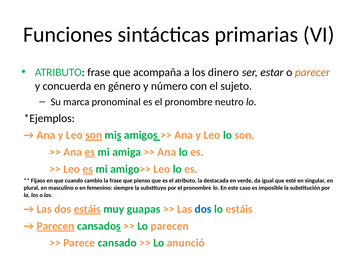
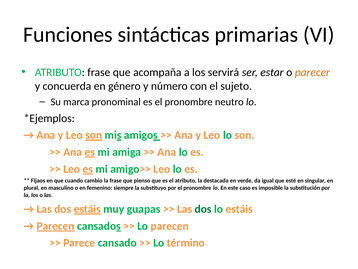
dinero: dinero -> servirá
dos at (203, 209) colour: blue -> green
anunció: anunció -> término
